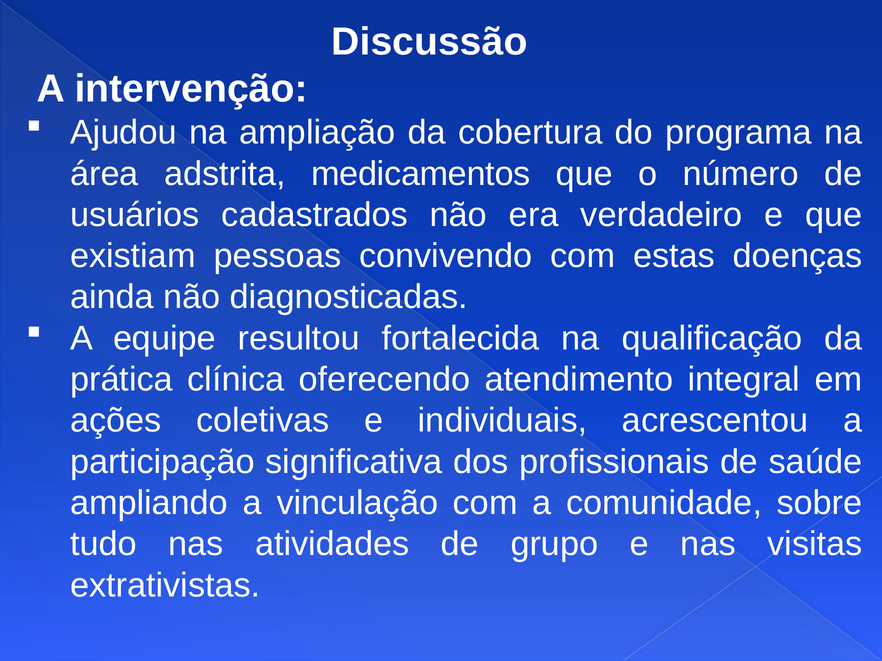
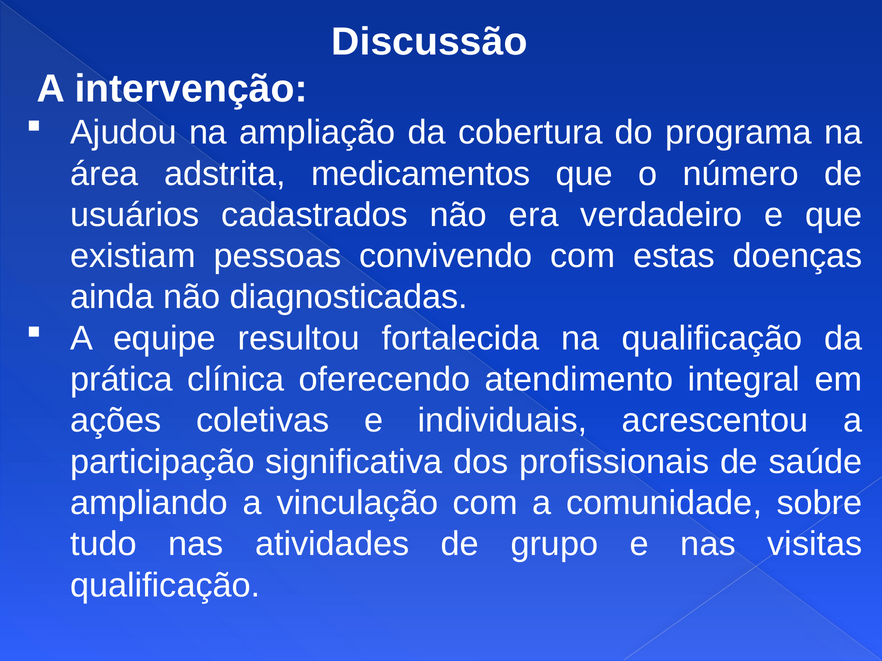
extrativistas at (165, 586): extrativistas -> qualificação
